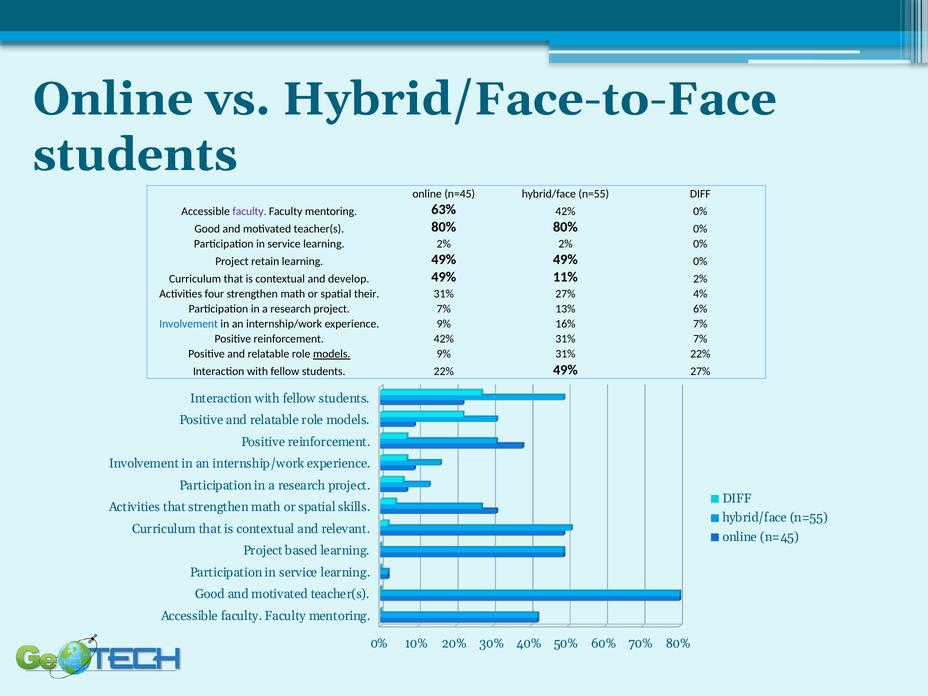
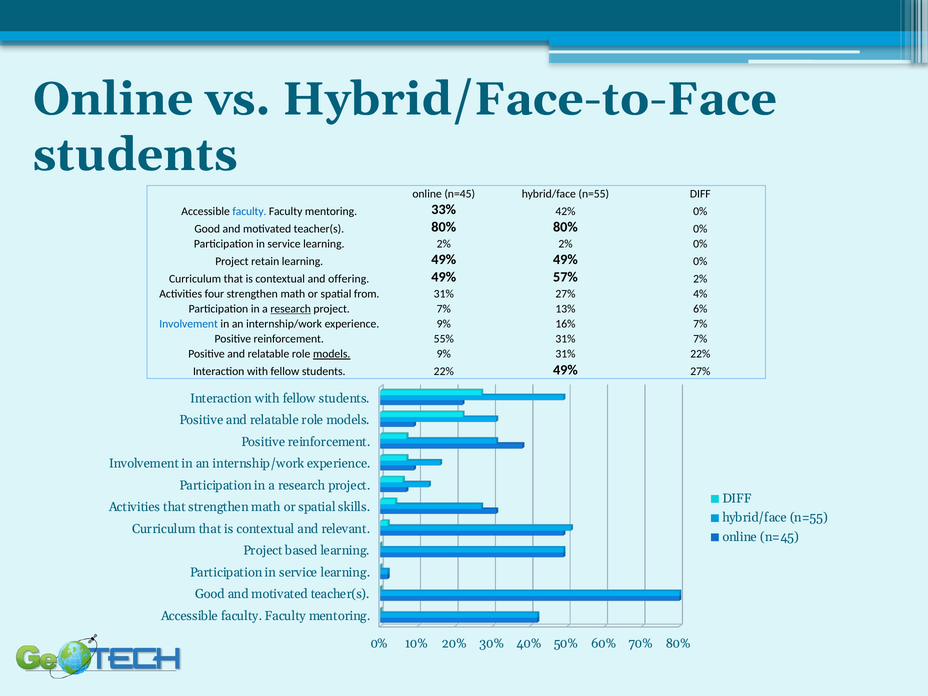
faculty at (249, 211) colour: purple -> blue
63%: 63% -> 33%
develop: develop -> offering
11%: 11% -> 57%
their: their -> from
research at (291, 309) underline: none -> present
reinforcement 42%: 42% -> 55%
